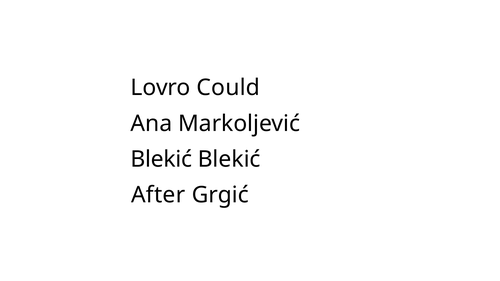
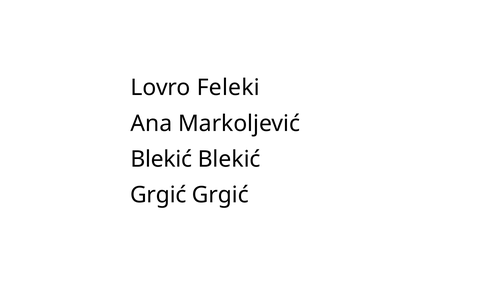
Could: Could -> Feleki
After at (158, 195): After -> Grgić
